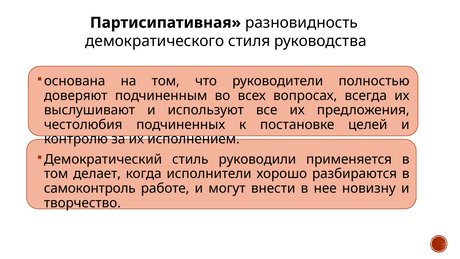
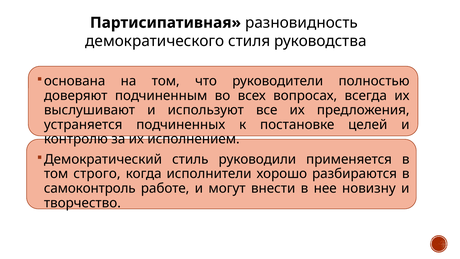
честолюбия: честолюбия -> устраняется
делает: делает -> строго
